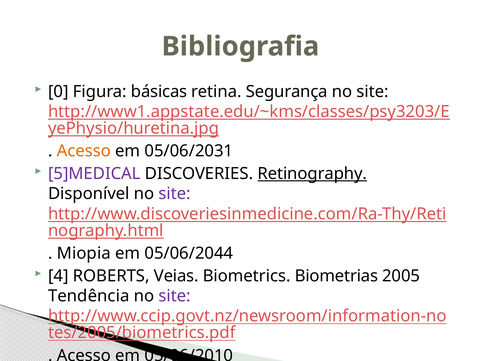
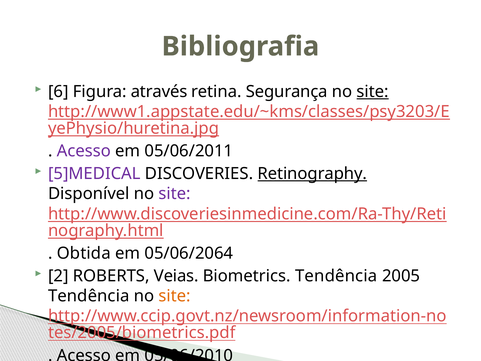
0: 0 -> 6
básicas: básicas -> através
site at (373, 91) underline: none -> present
Acesso at (84, 151) colour: orange -> purple
05/06/2031: 05/06/2031 -> 05/06/2011
Miopia: Miopia -> Obtida
05/06/2044: 05/06/2044 -> 05/06/2064
4: 4 -> 2
Biometrics Biometrias: Biometrias -> Tendência
site at (175, 296) colour: purple -> orange
